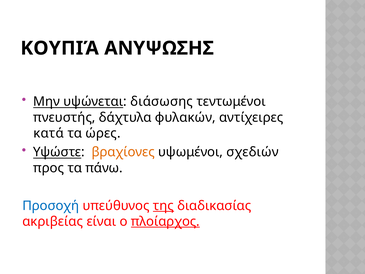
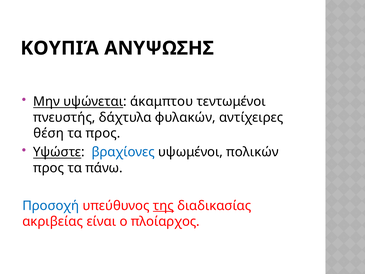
διάσωσης: διάσωσης -> άκαμπτου
κατά: κατά -> θέση
τα ώρες: ώρες -> προς
βραχίονες colour: orange -> blue
σχεδιών: σχεδιών -> πολικών
πλοίαρχος underline: present -> none
